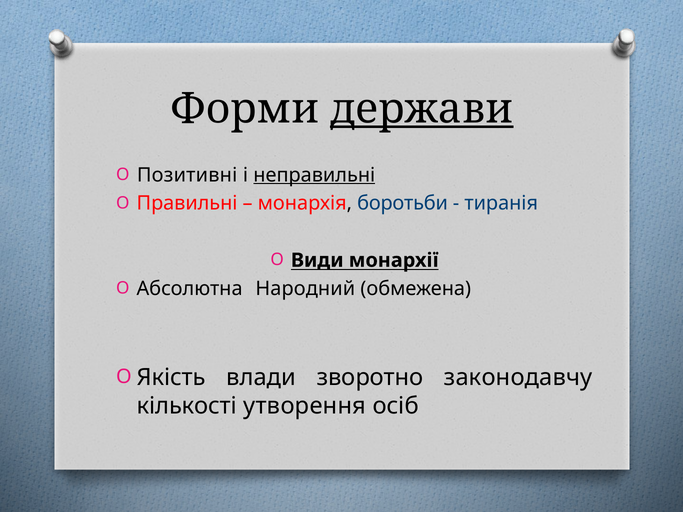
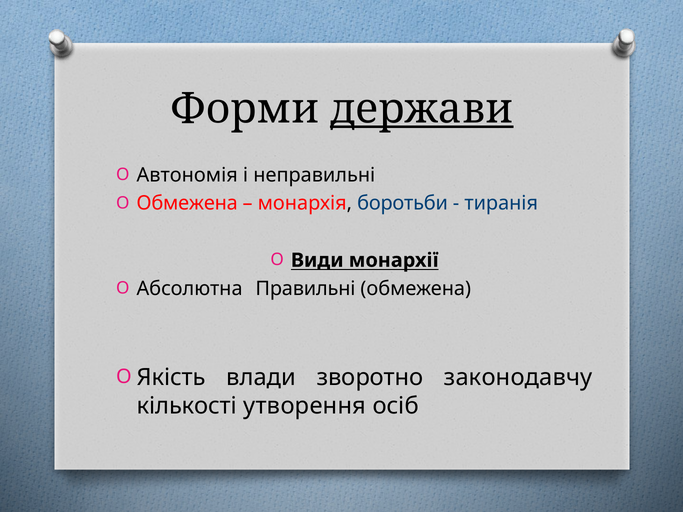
Позитивні: Позитивні -> Автономія
неправильні underline: present -> none
Правильні at (187, 204): Правильні -> Обмежена
Народний: Народний -> Правильні
